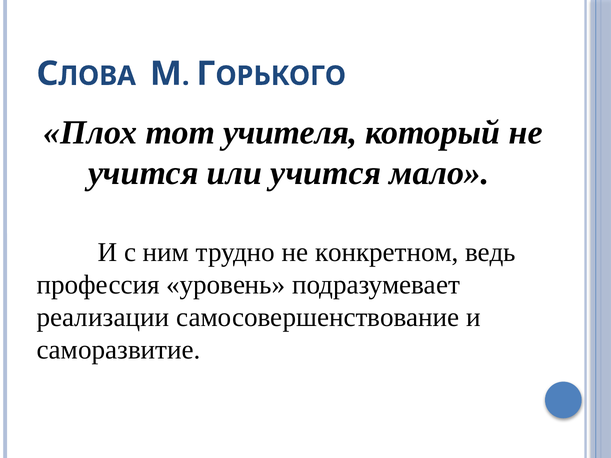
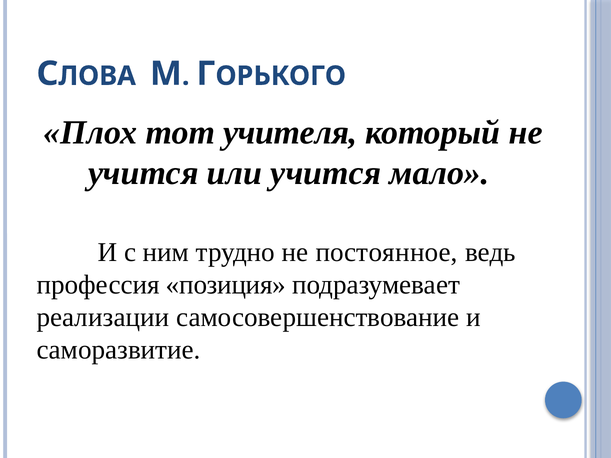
конкретном: конкретном -> постоянное
уровень: уровень -> позиция
